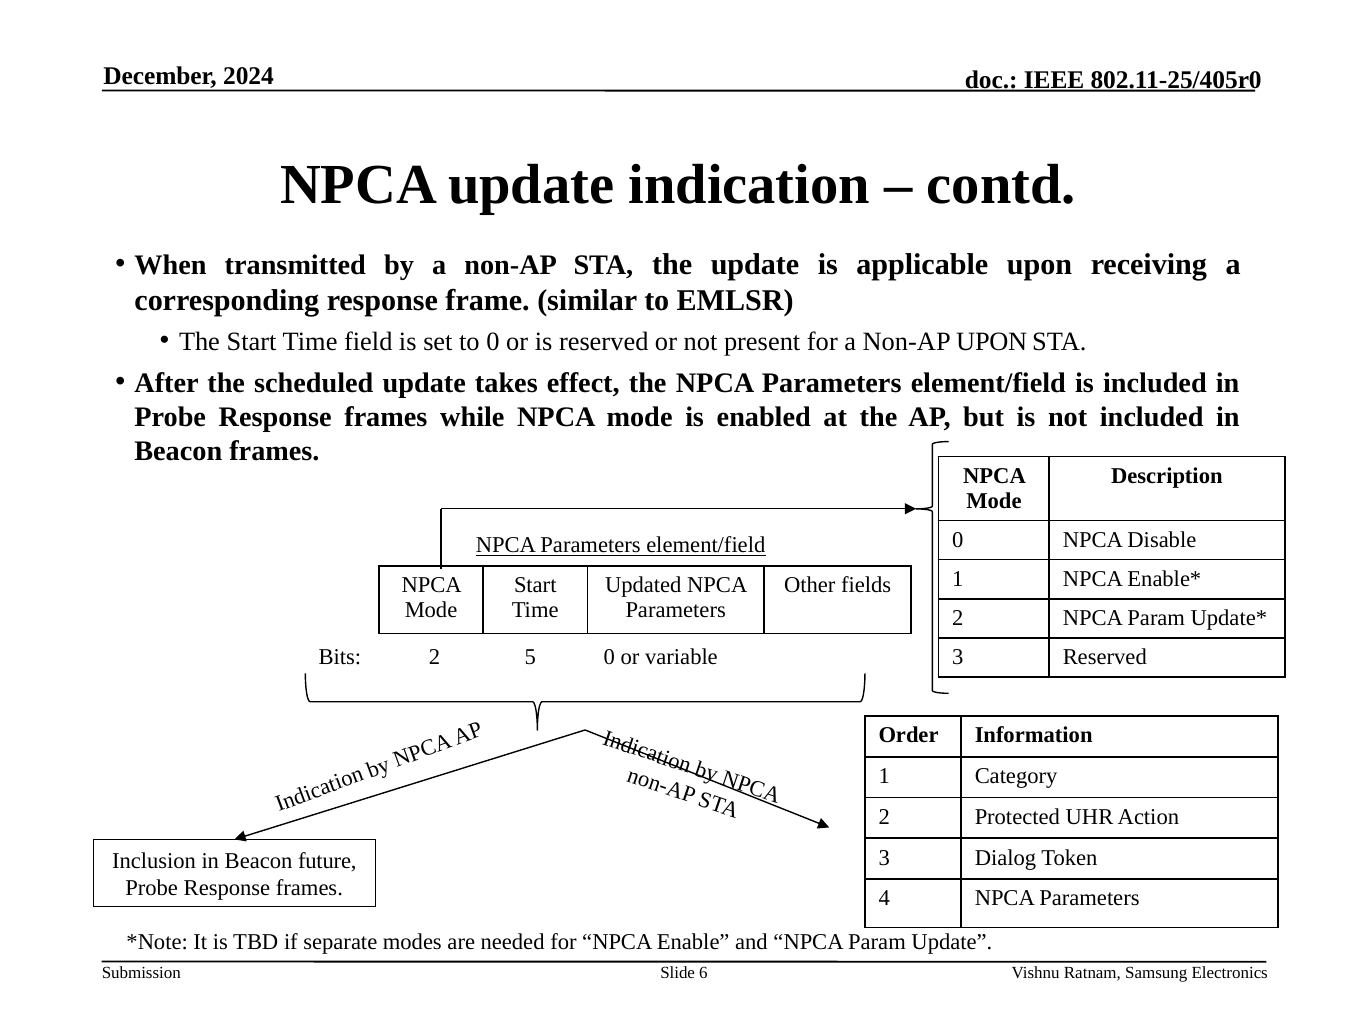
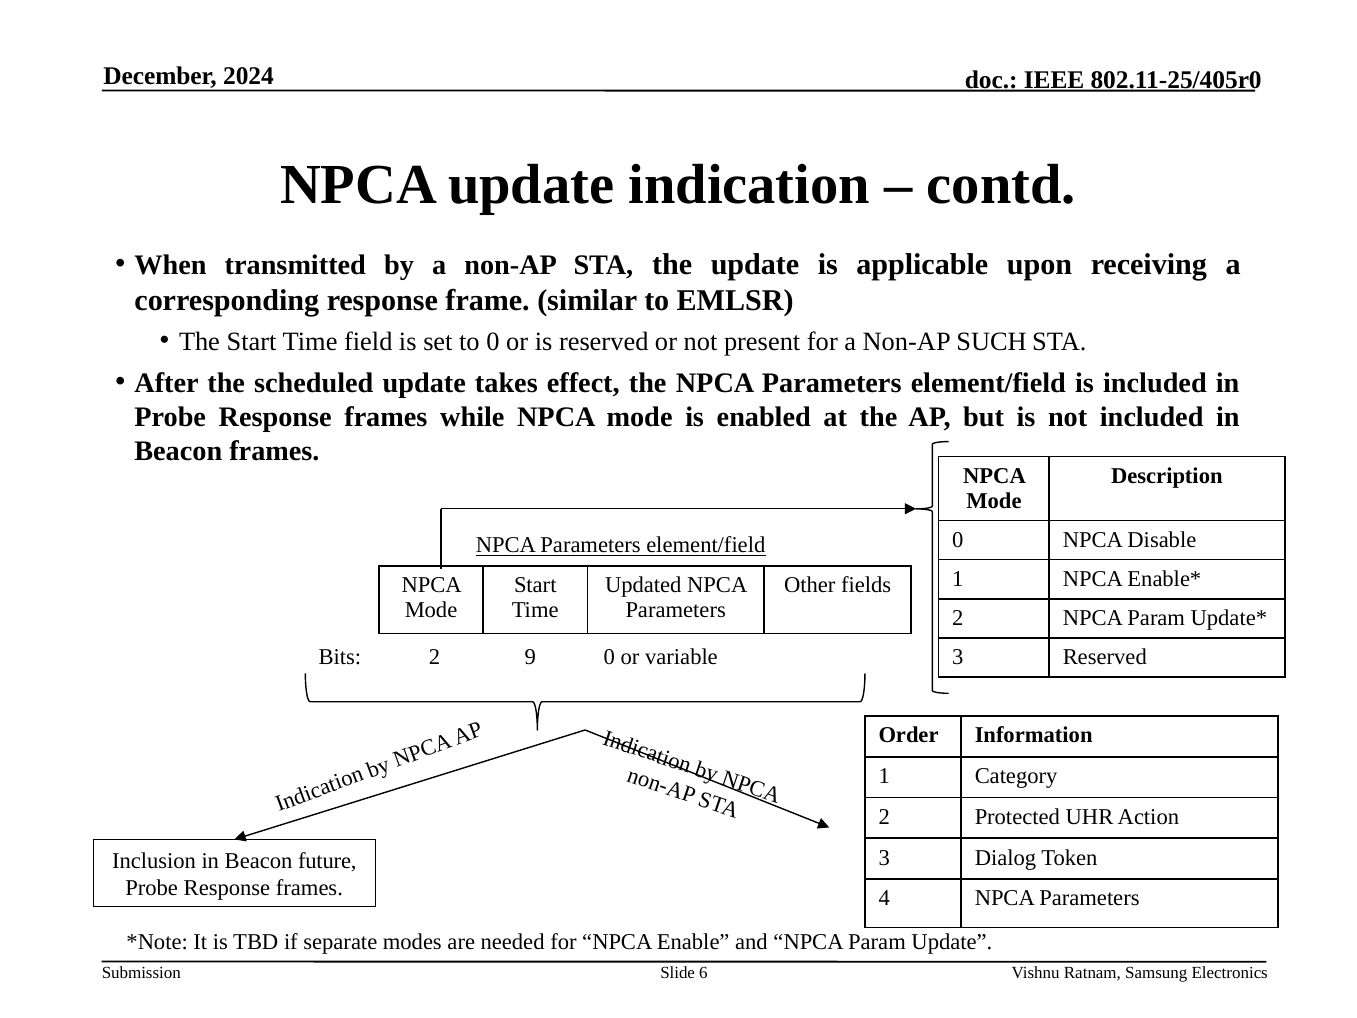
Non-AP UPON: UPON -> SUCH
5: 5 -> 9
